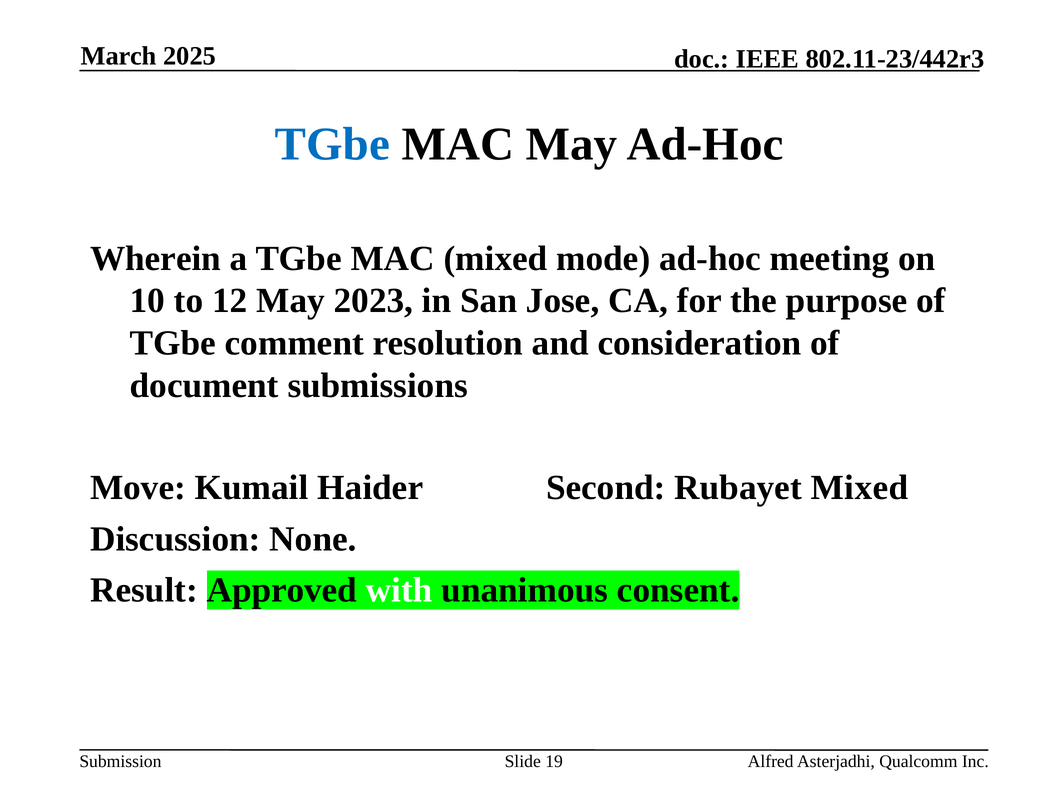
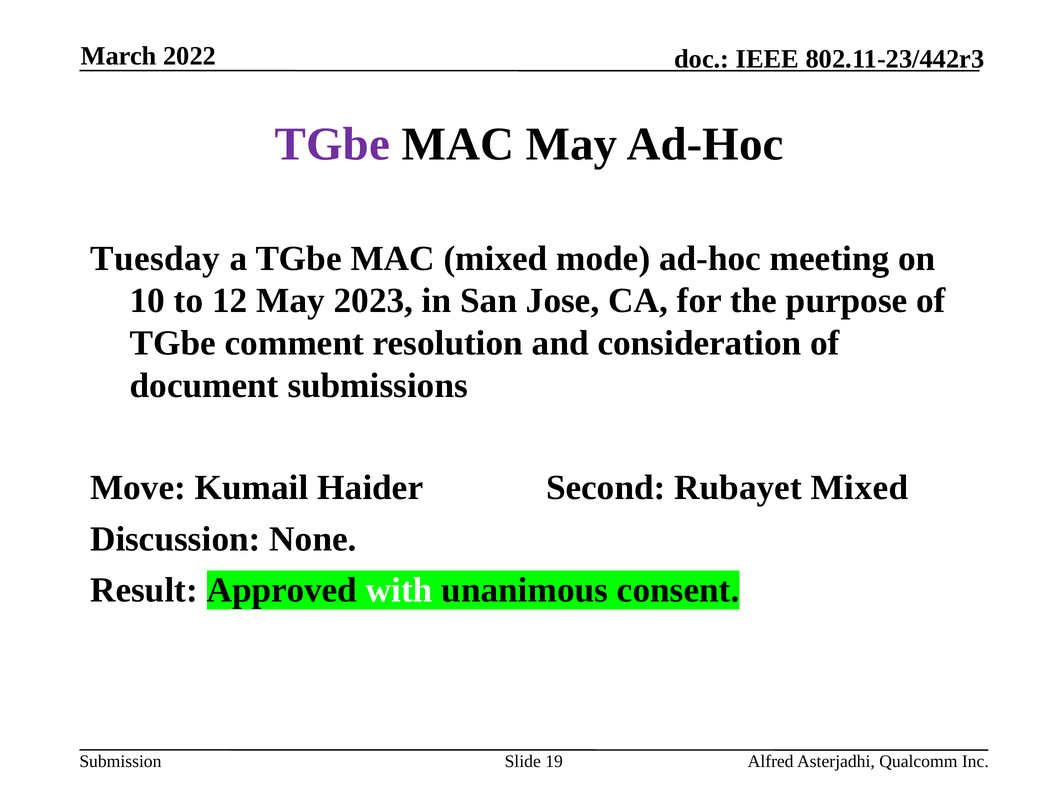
2025: 2025 -> 2022
TGbe at (332, 144) colour: blue -> purple
Wherein: Wherein -> Tuesday
